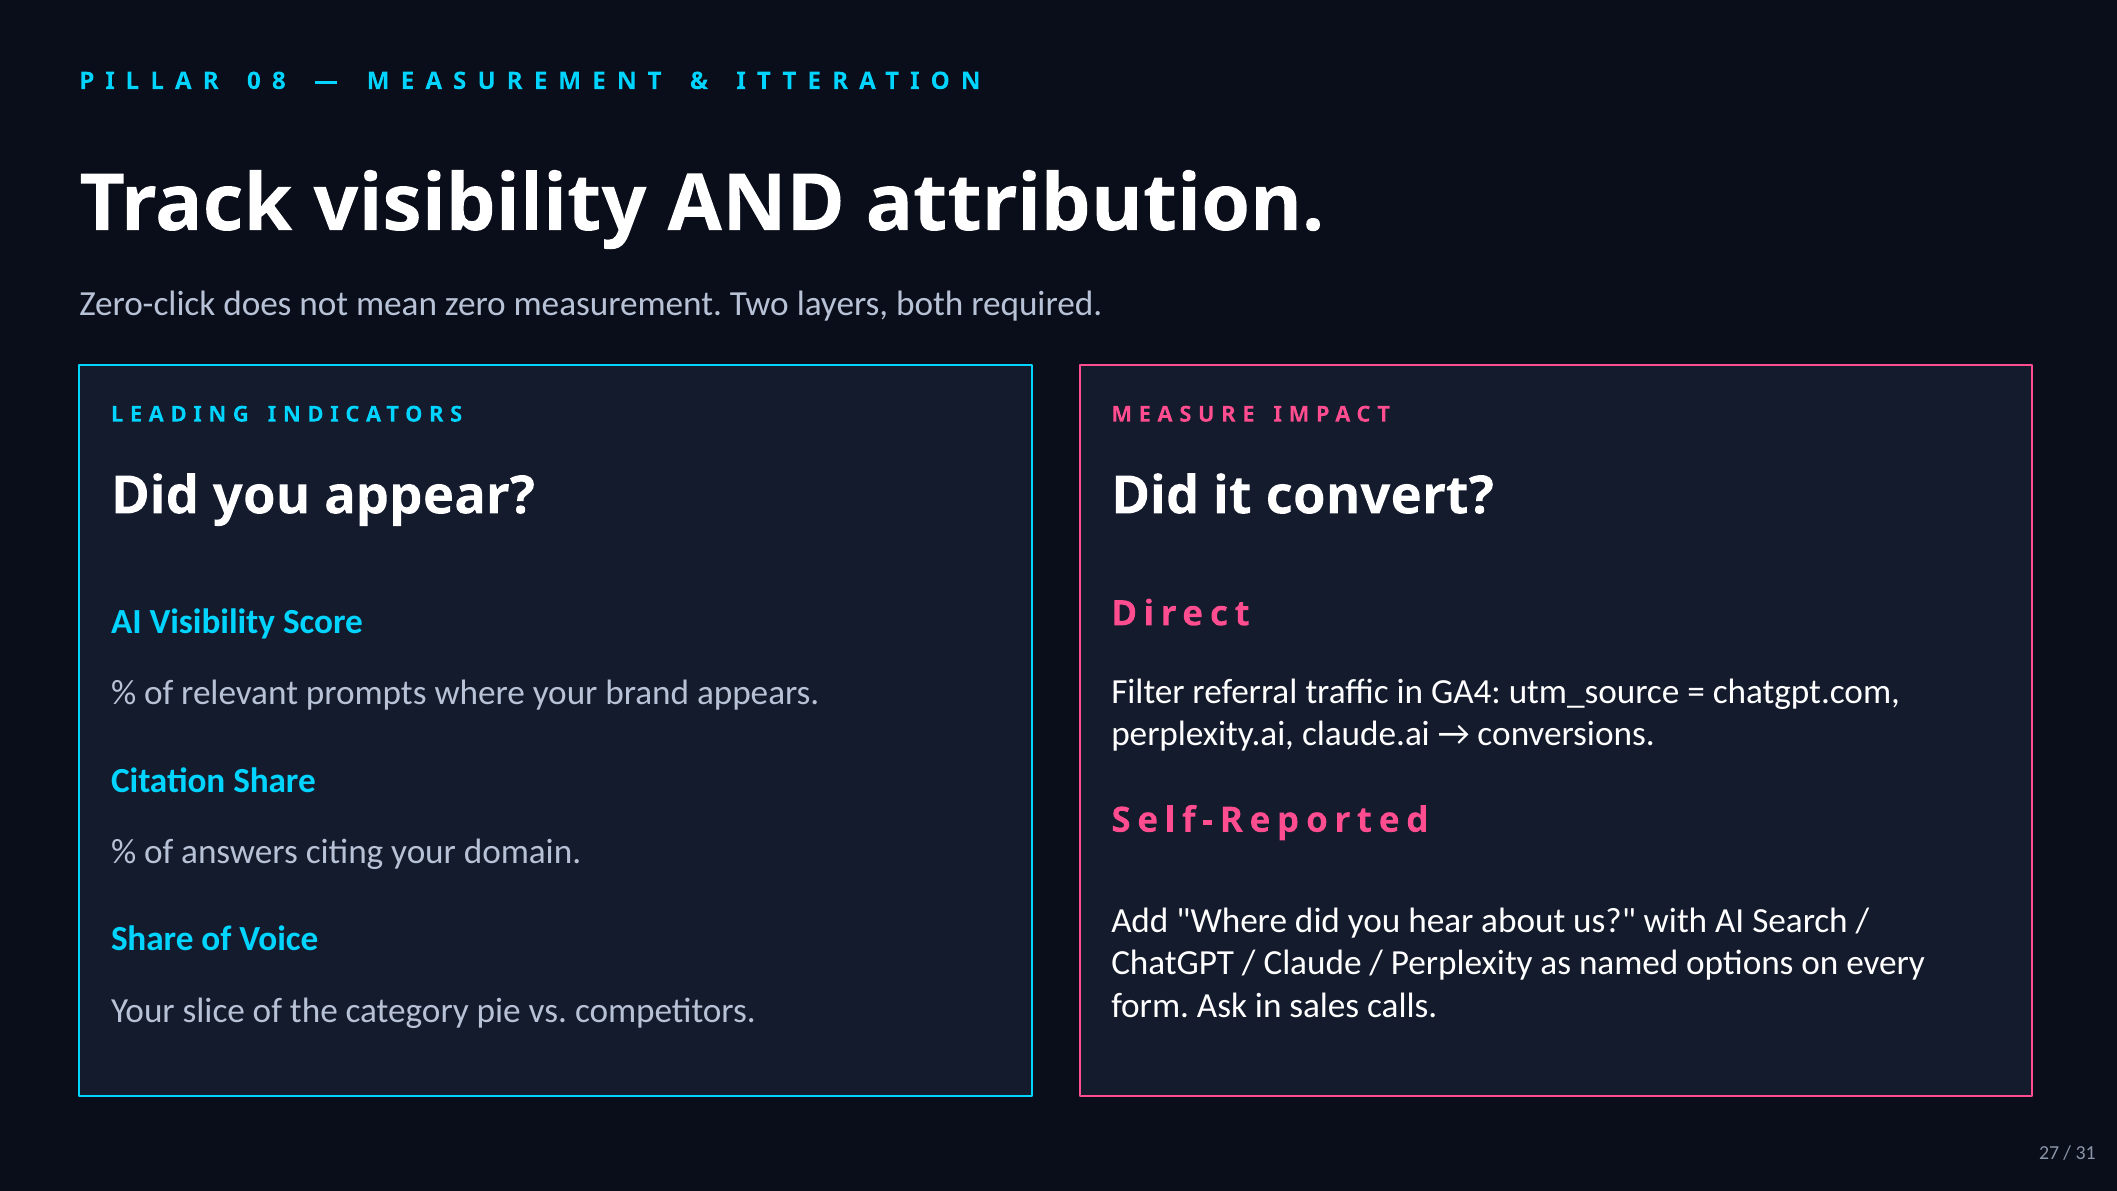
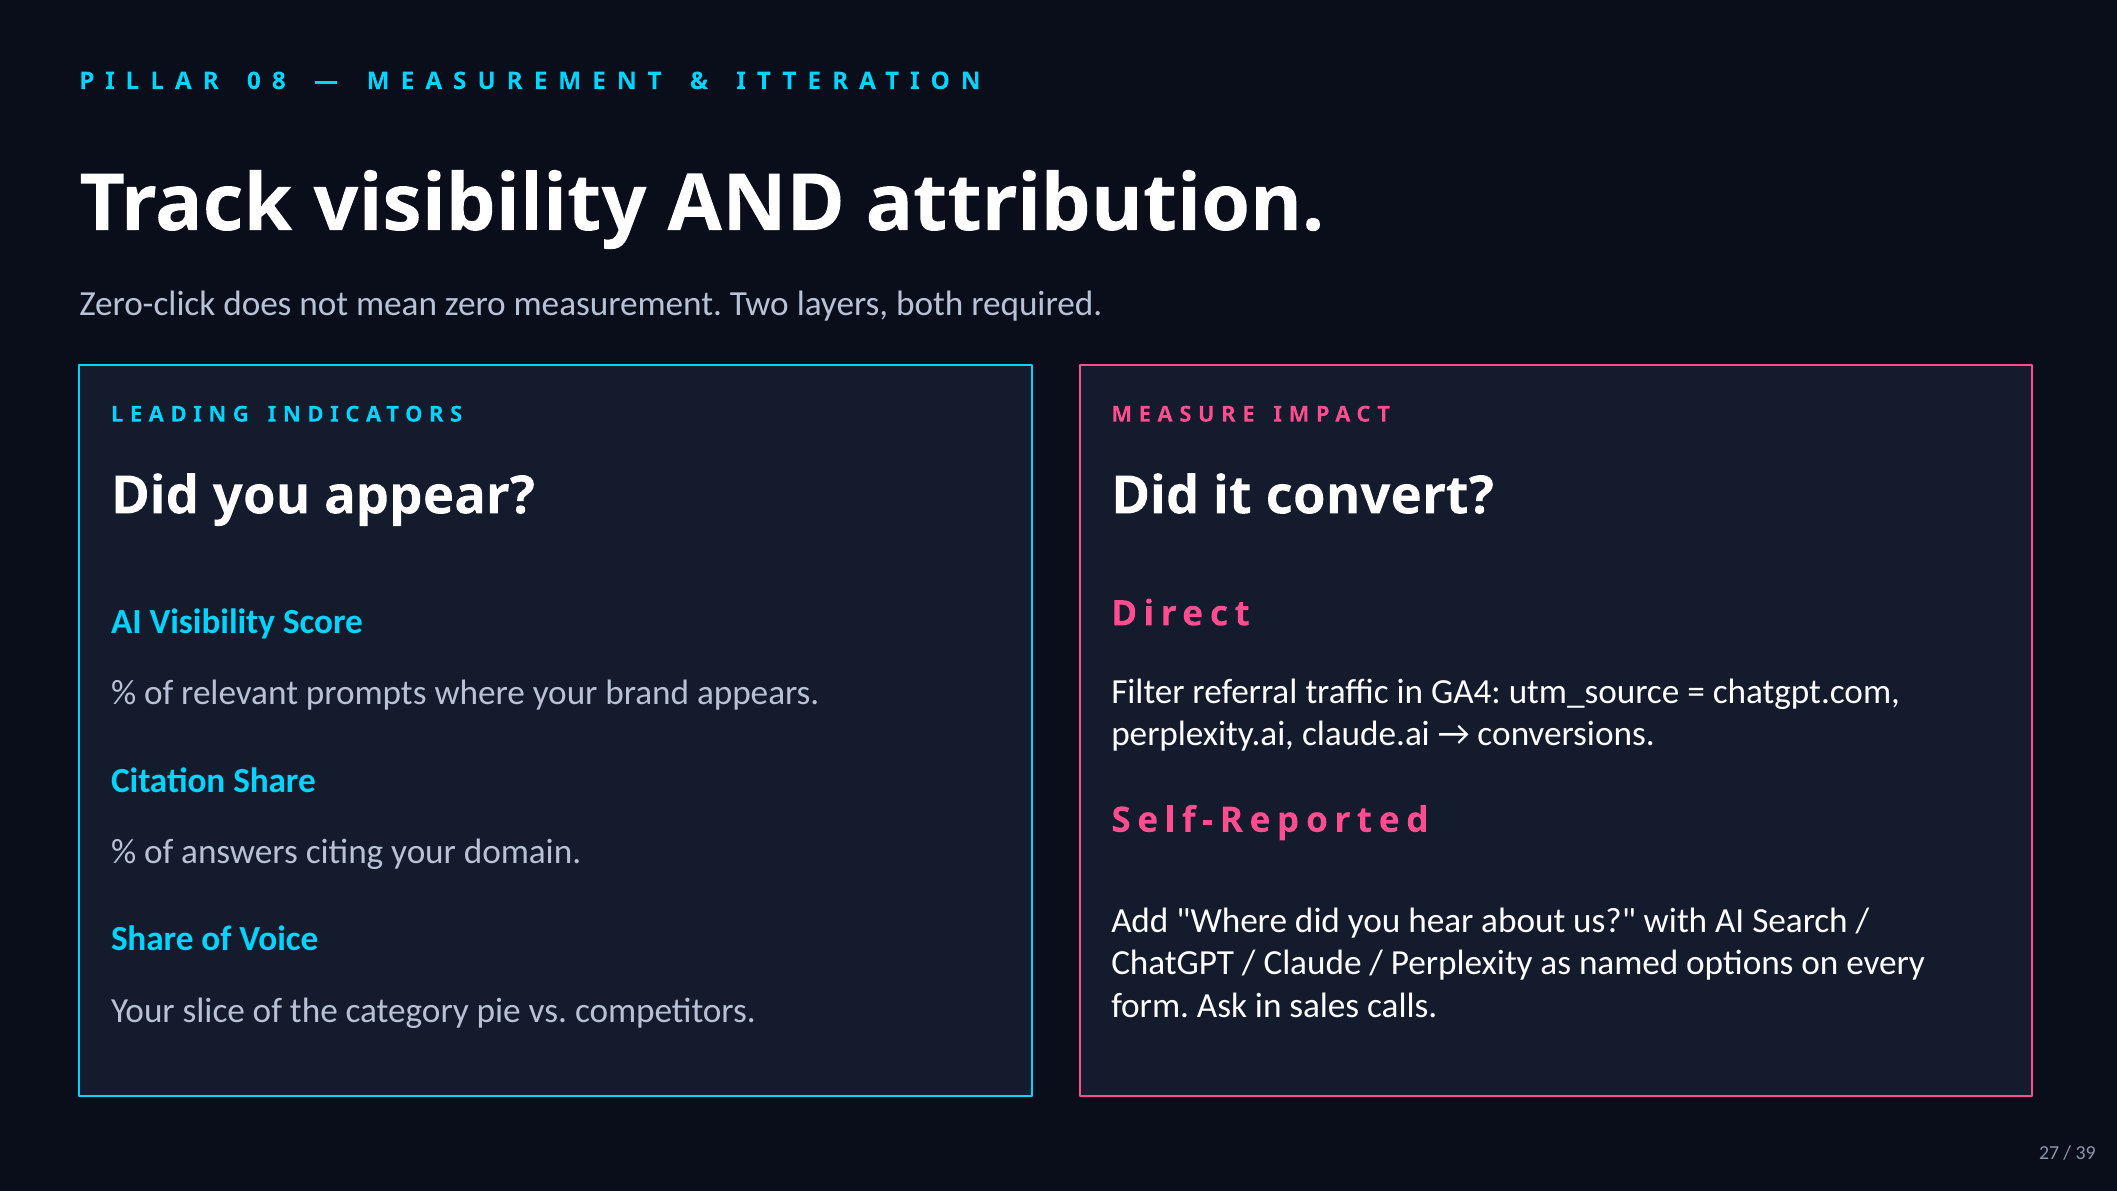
31: 31 -> 39
